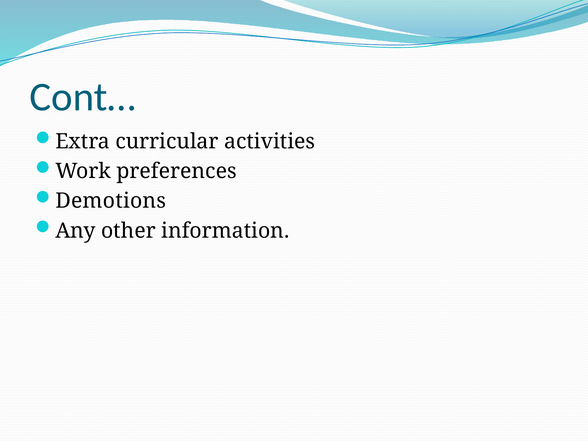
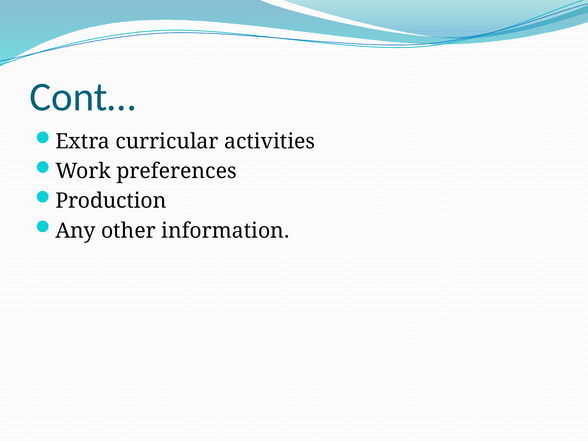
Demotions: Demotions -> Production
